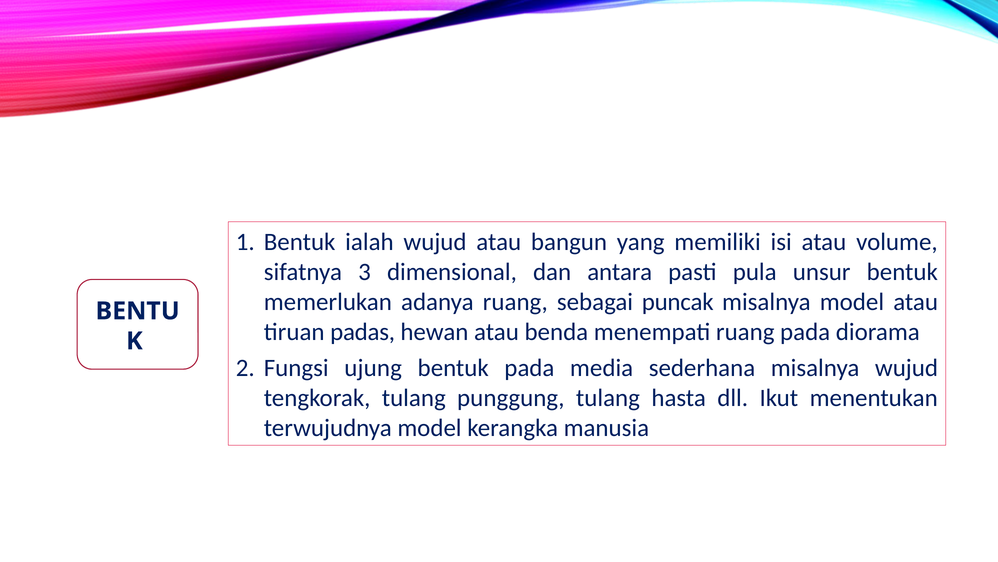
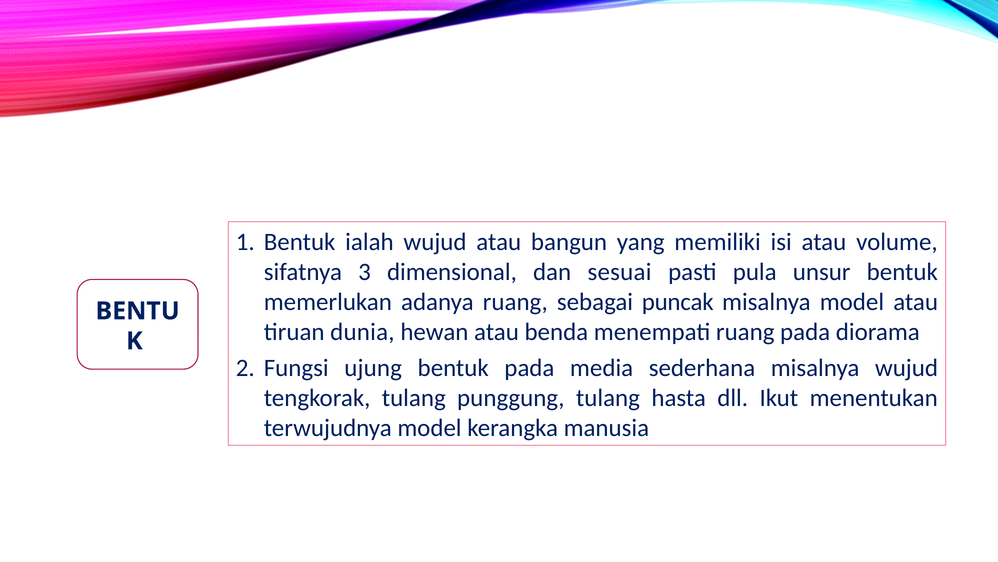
antara: antara -> sesuai
padas: padas -> dunia
